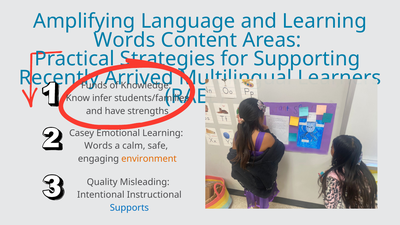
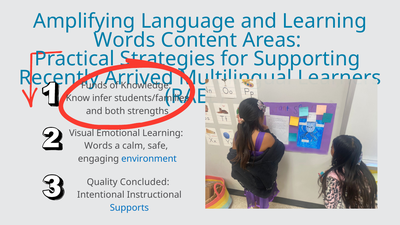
have: have -> both
Casey: Casey -> Visual
environment colour: orange -> blue
Misleading: Misleading -> Concluded
